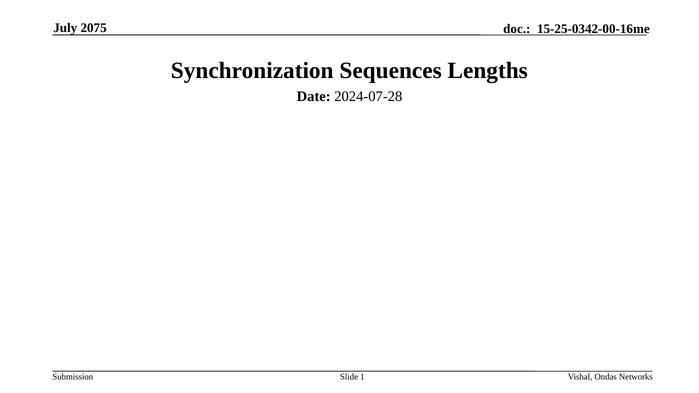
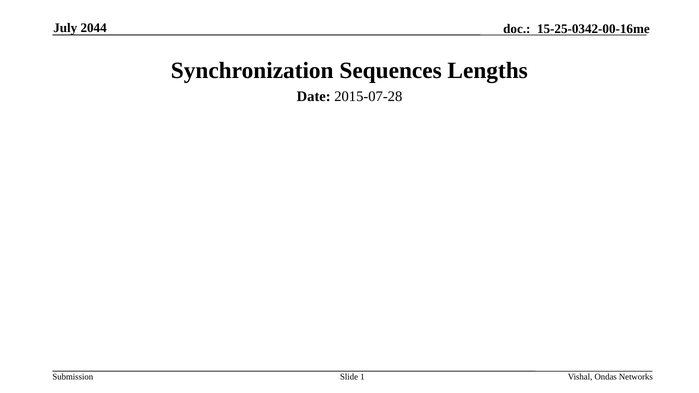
2075: 2075 -> 2044
2024-07-28: 2024-07-28 -> 2015-07-28
